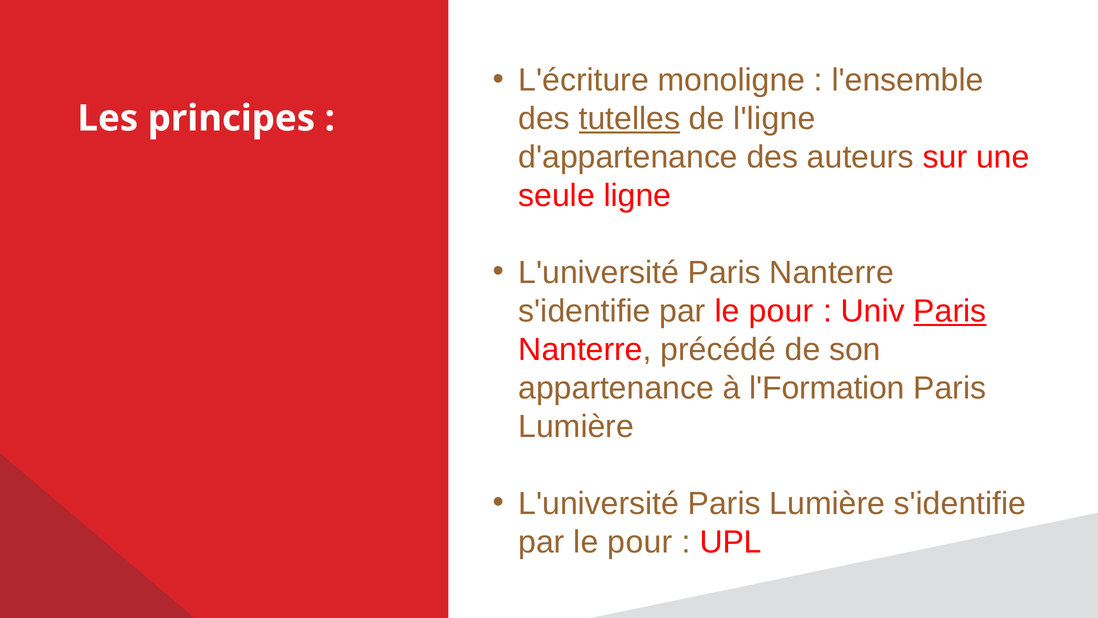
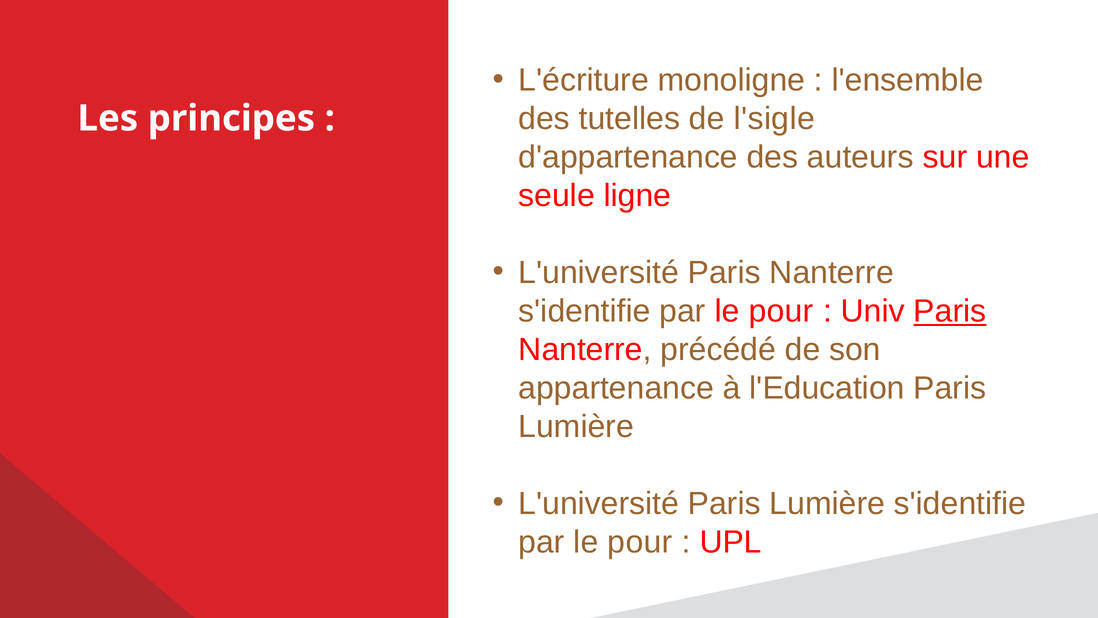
tutelles underline: present -> none
l'ligne: l'ligne -> l'sigle
l'Formation: l'Formation -> l'Education
